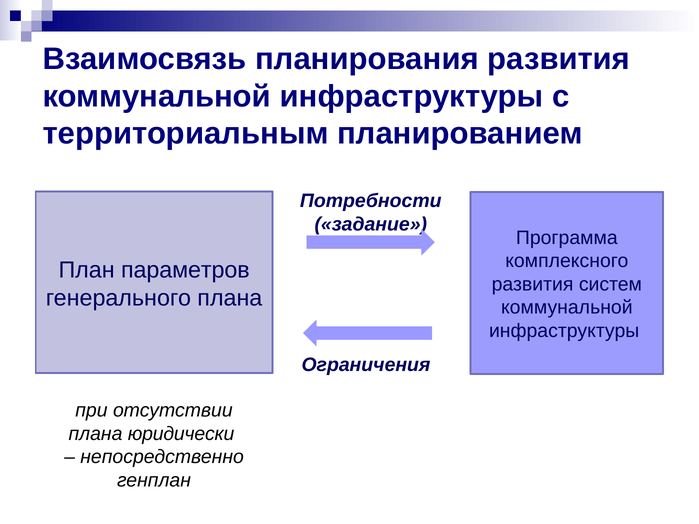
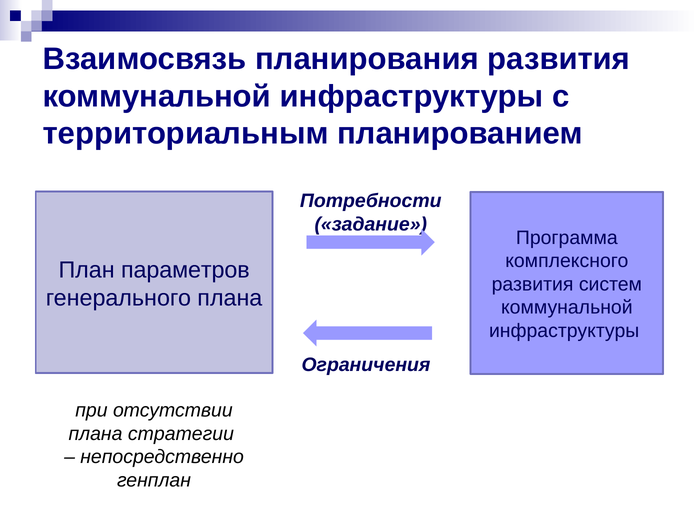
юридически: юридически -> стратегии
